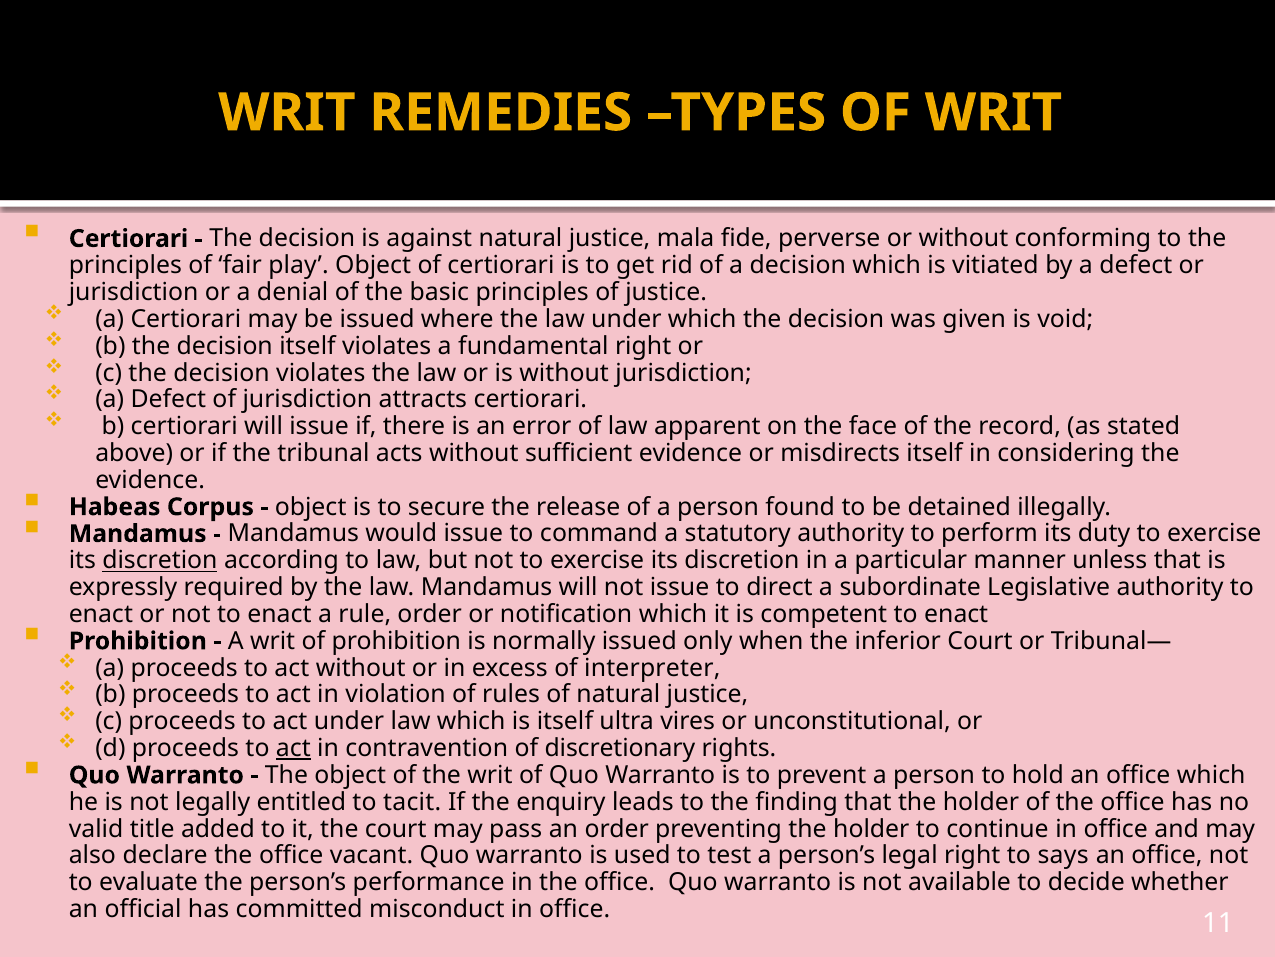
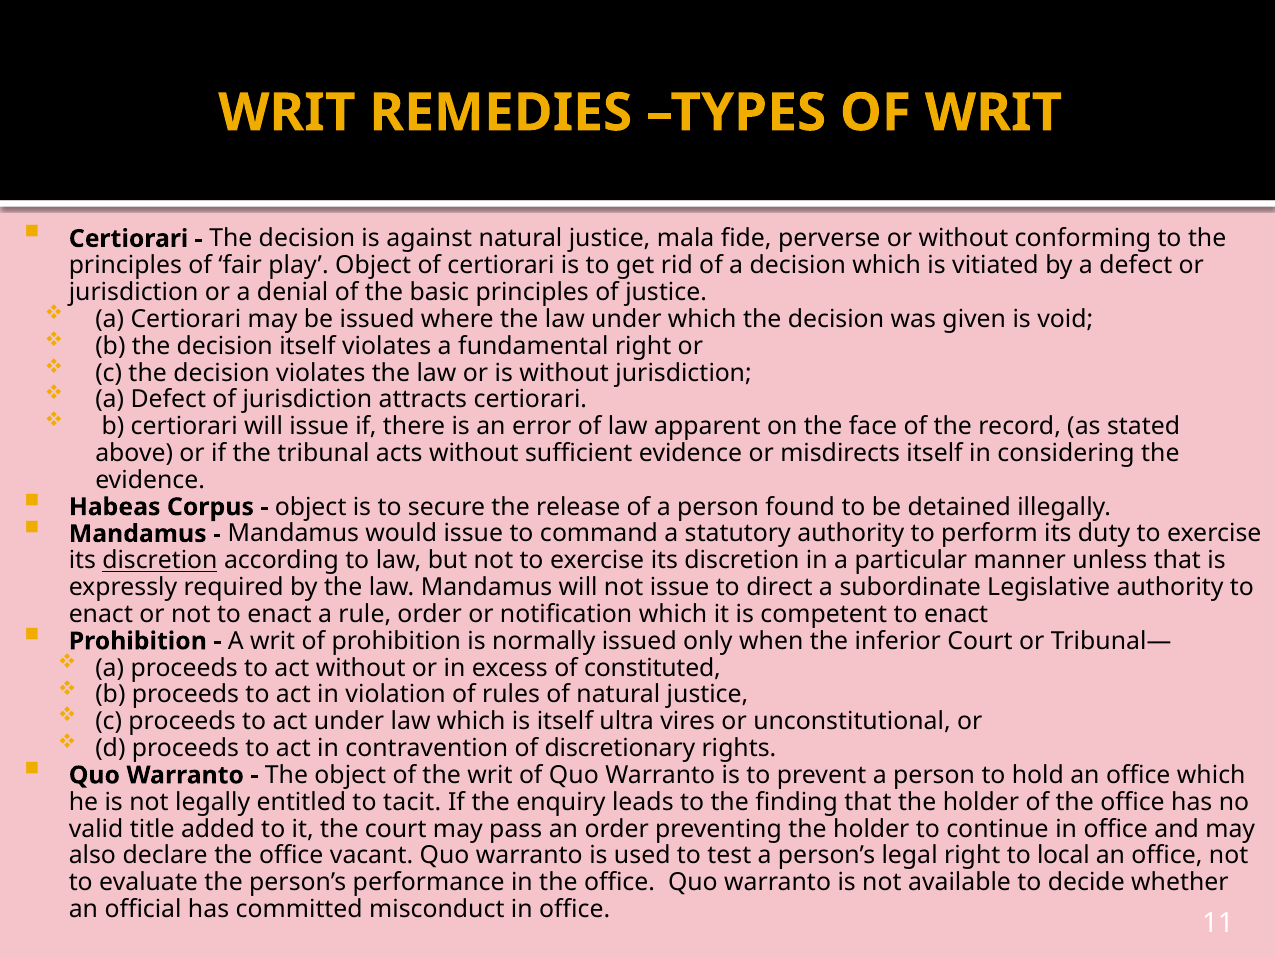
interpreter: interpreter -> constituted
act at (293, 748) underline: present -> none
says: says -> local
